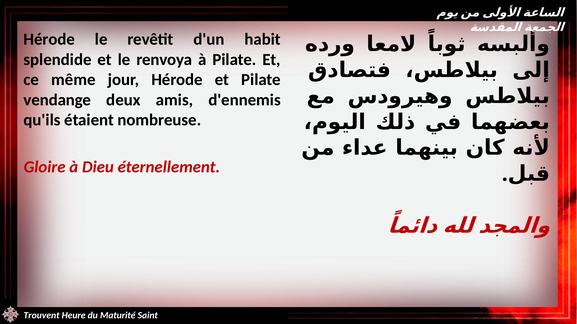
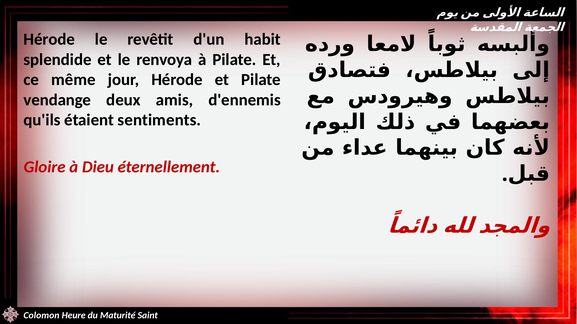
nombreuse: nombreuse -> sentiments
Trouvent: Trouvent -> Colomon
